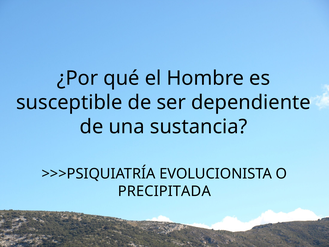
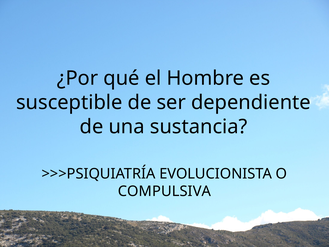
PRECIPITADA: PRECIPITADA -> COMPULSIVA
